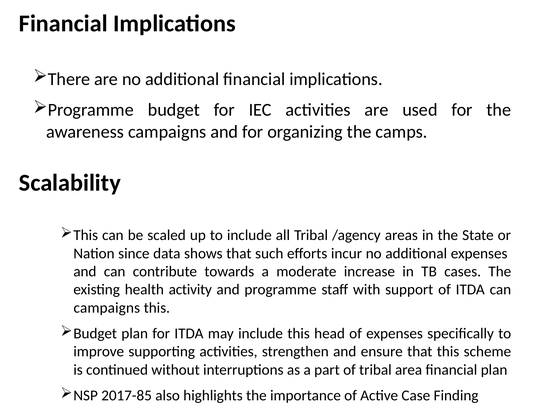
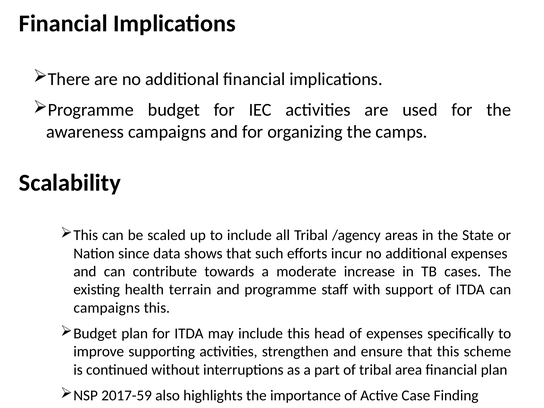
activity: activity -> terrain
2017-85: 2017-85 -> 2017-59
